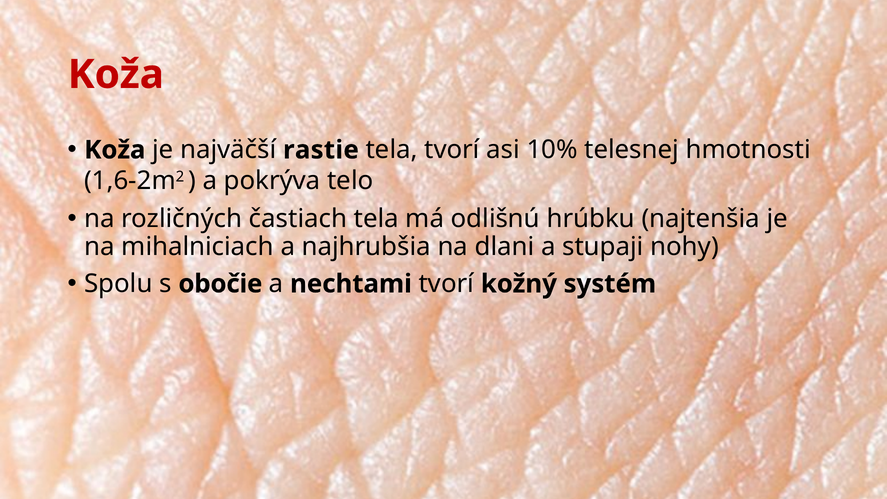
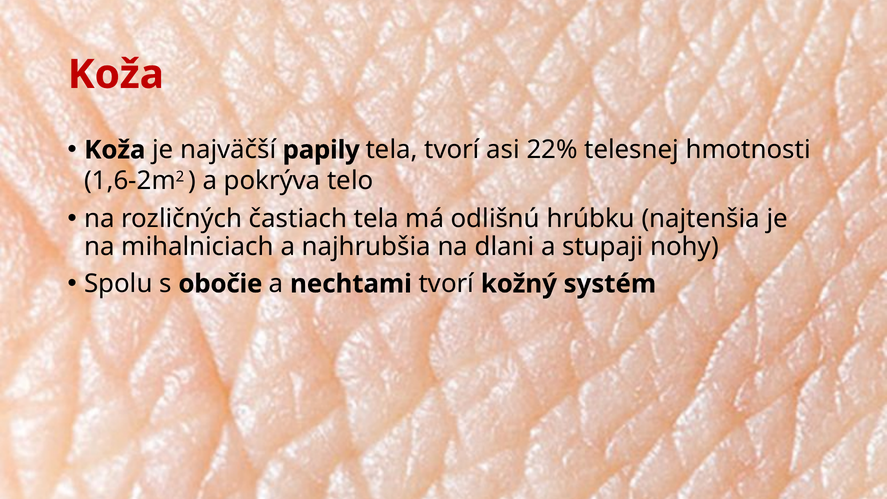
rastie: rastie -> papily
10%: 10% -> 22%
